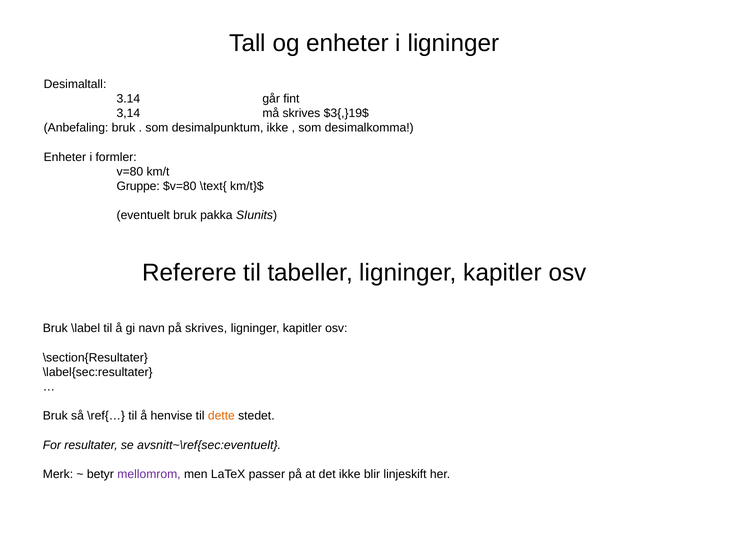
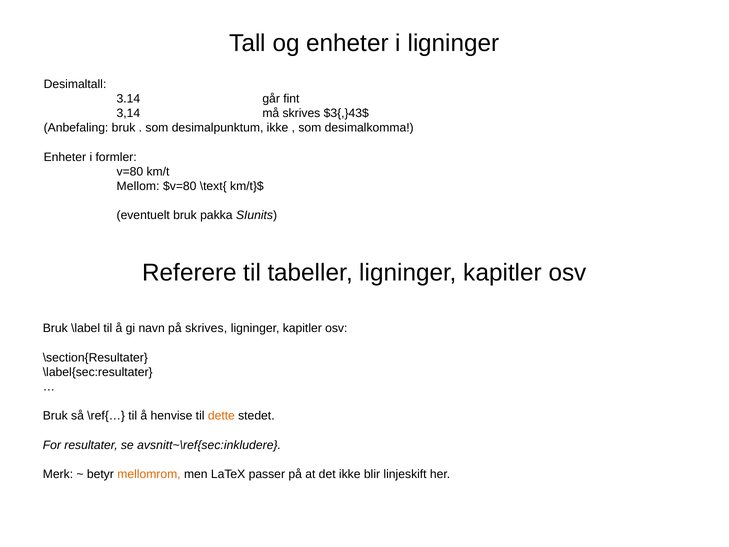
$3{,}19$: $3{,}19$ -> $3{,}43$
Gruppe: Gruppe -> Mellom
avsnitt~\ref{sec:eventuelt: avsnitt~\ref{sec:eventuelt -> avsnitt~\ref{sec:inkludere
mellomrom colour: purple -> orange
